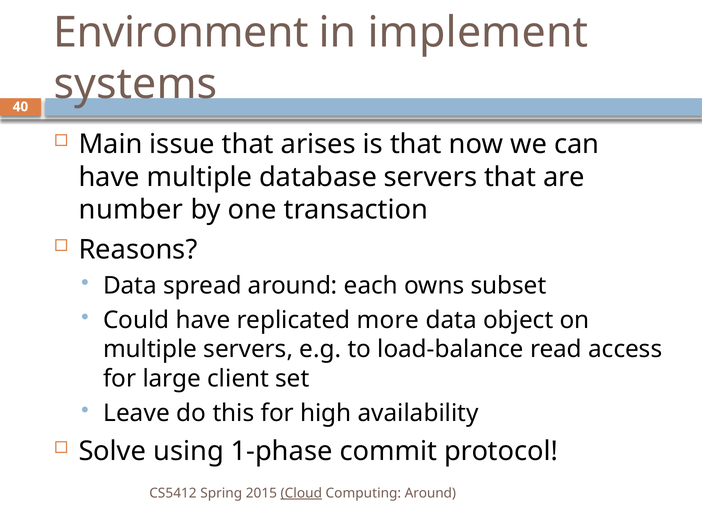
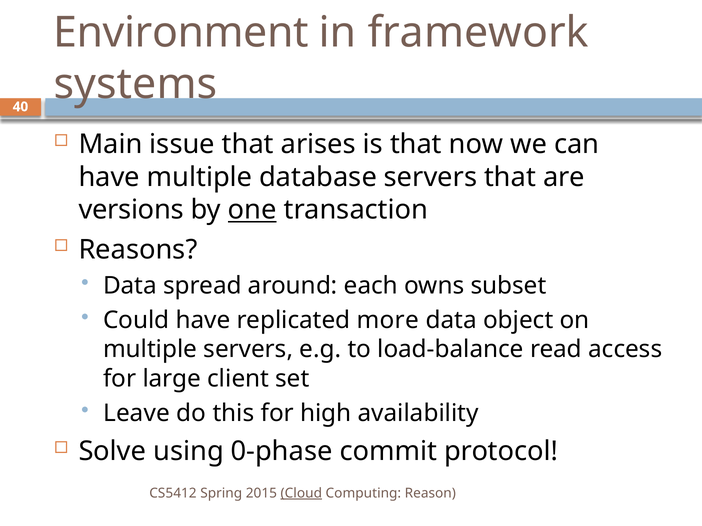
implement: implement -> framework
number: number -> versions
one underline: none -> present
1-phase: 1-phase -> 0-phase
Computing Around: Around -> Reason
